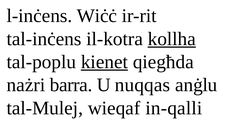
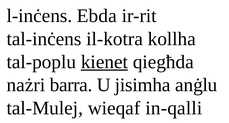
Wiċċ: Wiċċ -> Ebda
kollha underline: present -> none
nuqqas: nuqqas -> jisimha
